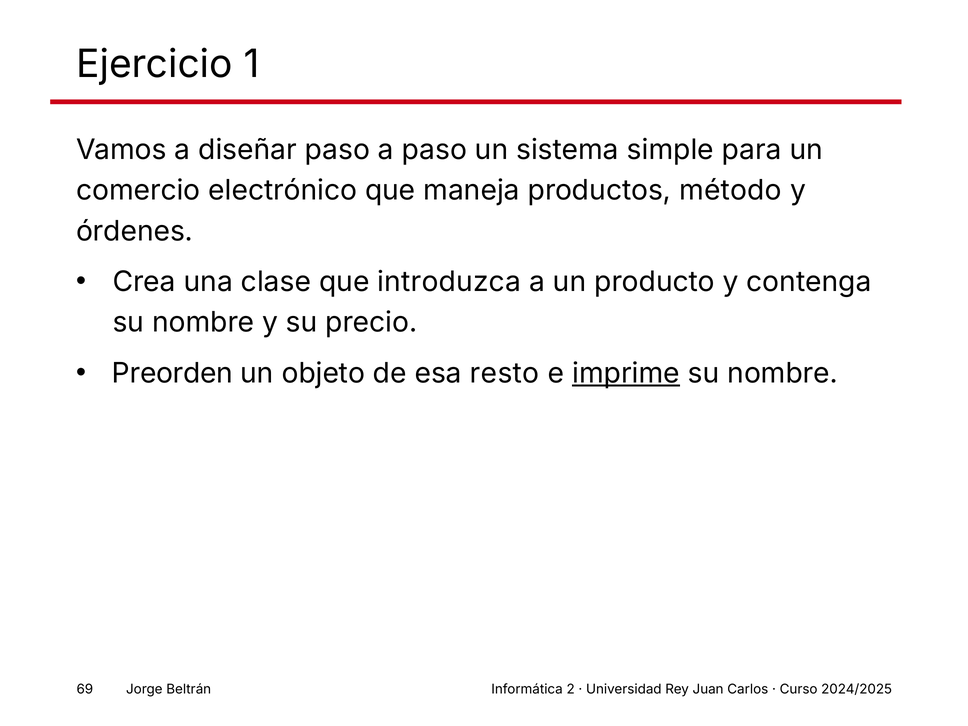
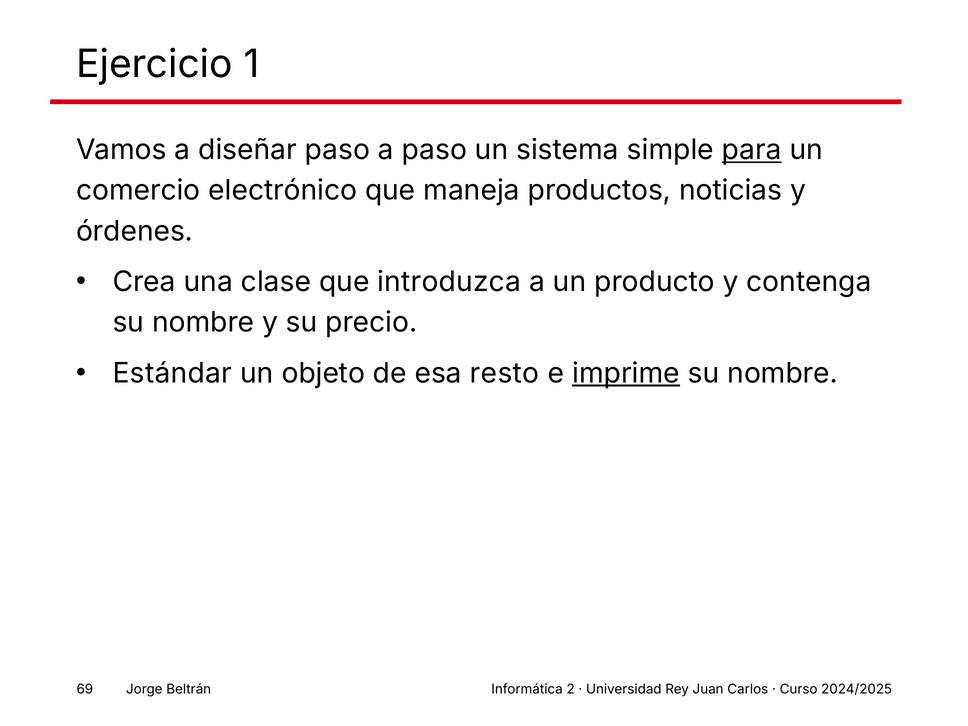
para underline: none -> present
método: método -> noticias
Preorden: Preorden -> Estándar
